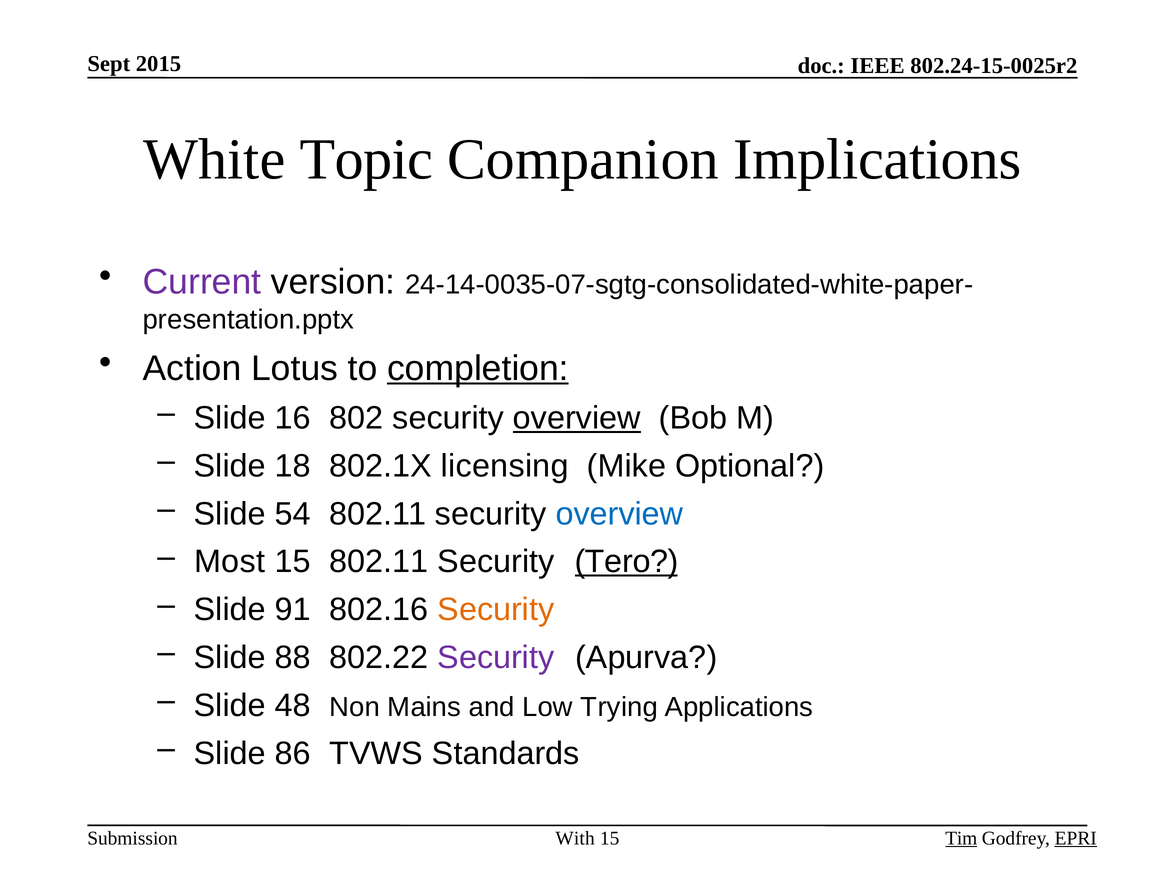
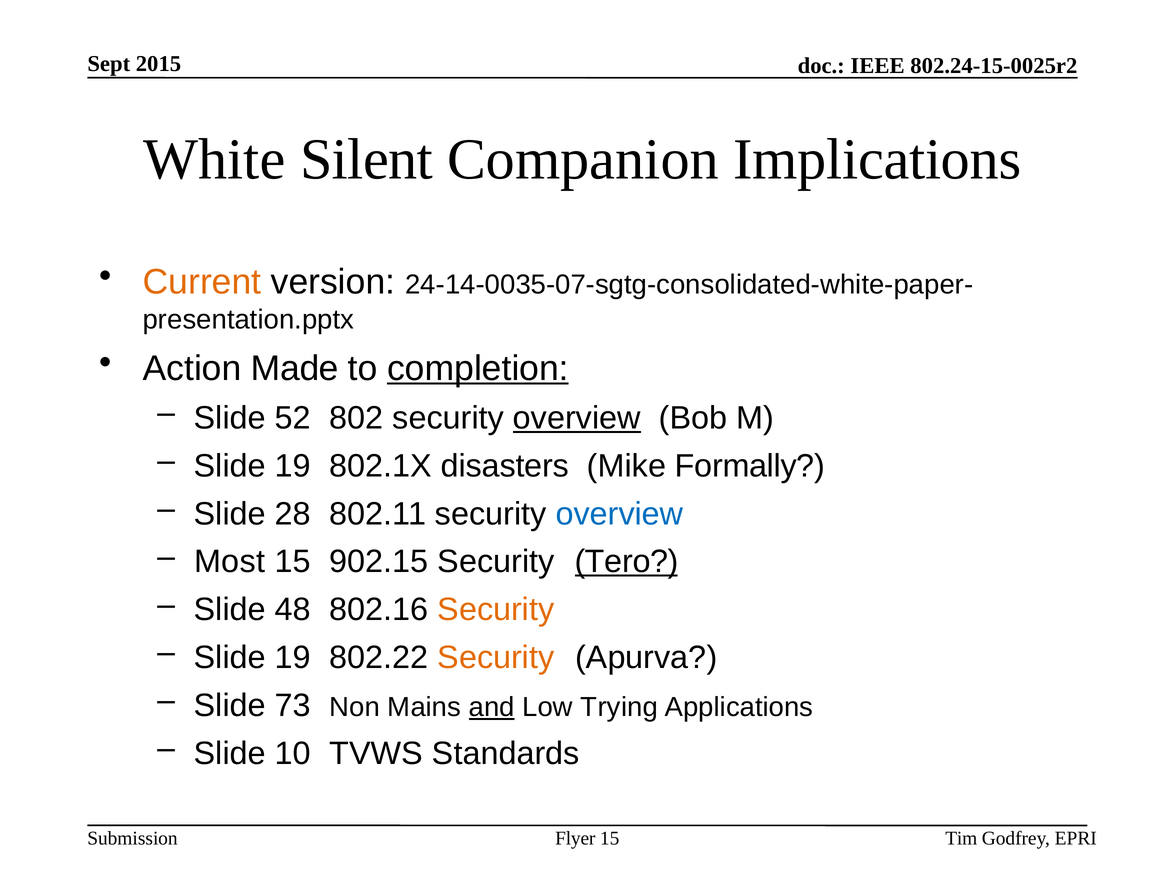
Topic: Topic -> Silent
Current colour: purple -> orange
Lotus: Lotus -> Made
16: 16 -> 52
18 at (293, 466): 18 -> 19
licensing: licensing -> disasters
Optional: Optional -> Formally
54: 54 -> 28
15 802.11: 802.11 -> 902.15
91: 91 -> 48
88 at (293, 657): 88 -> 19
Security at (496, 657) colour: purple -> orange
48: 48 -> 73
and underline: none -> present
86: 86 -> 10
With: With -> Flyer
Tim underline: present -> none
EPRI underline: present -> none
